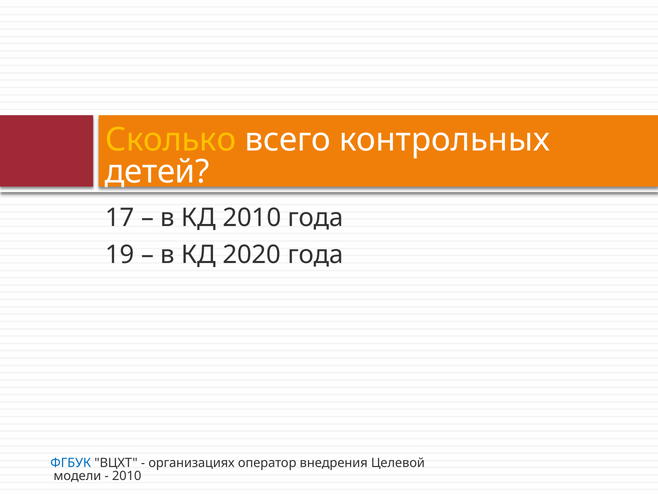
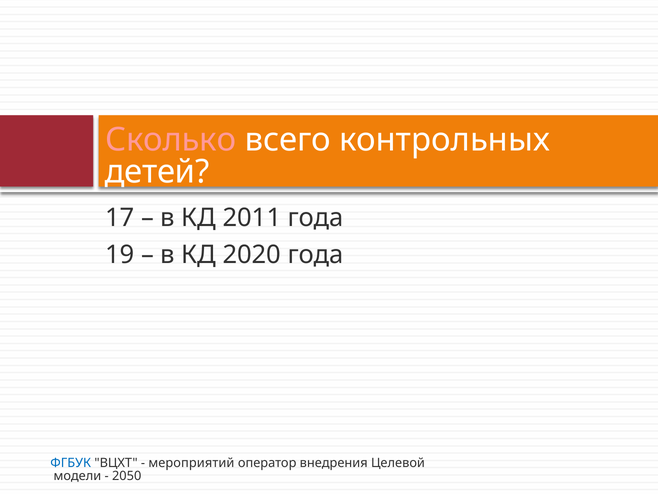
Сколько colour: yellow -> pink
КД 2010: 2010 -> 2011
организациях: организациях -> мероприятий
2010 at (127, 475): 2010 -> 2050
